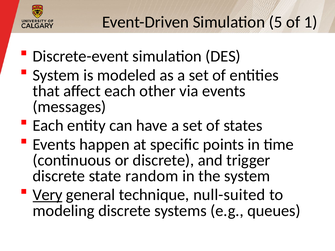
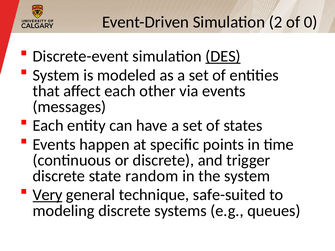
5: 5 -> 2
1: 1 -> 0
DES underline: none -> present
null-suited: null-suited -> safe-suited
